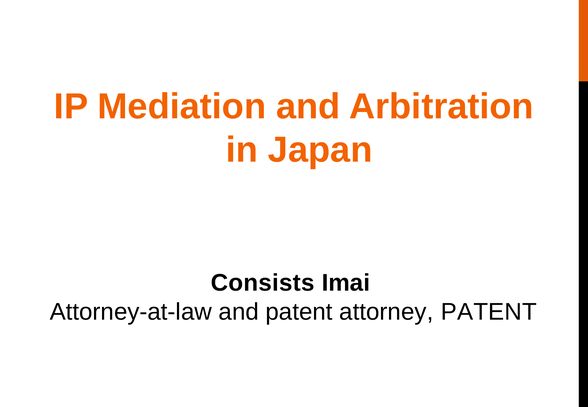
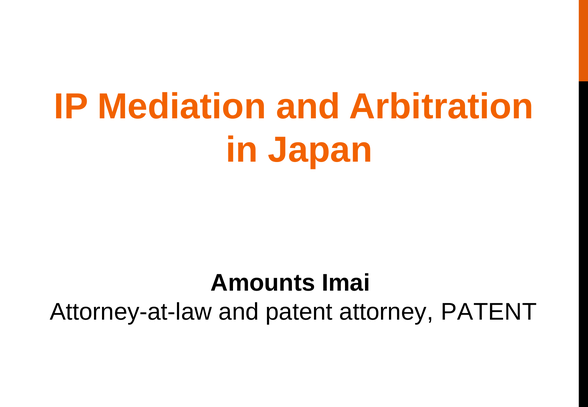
Consists: Consists -> Amounts
